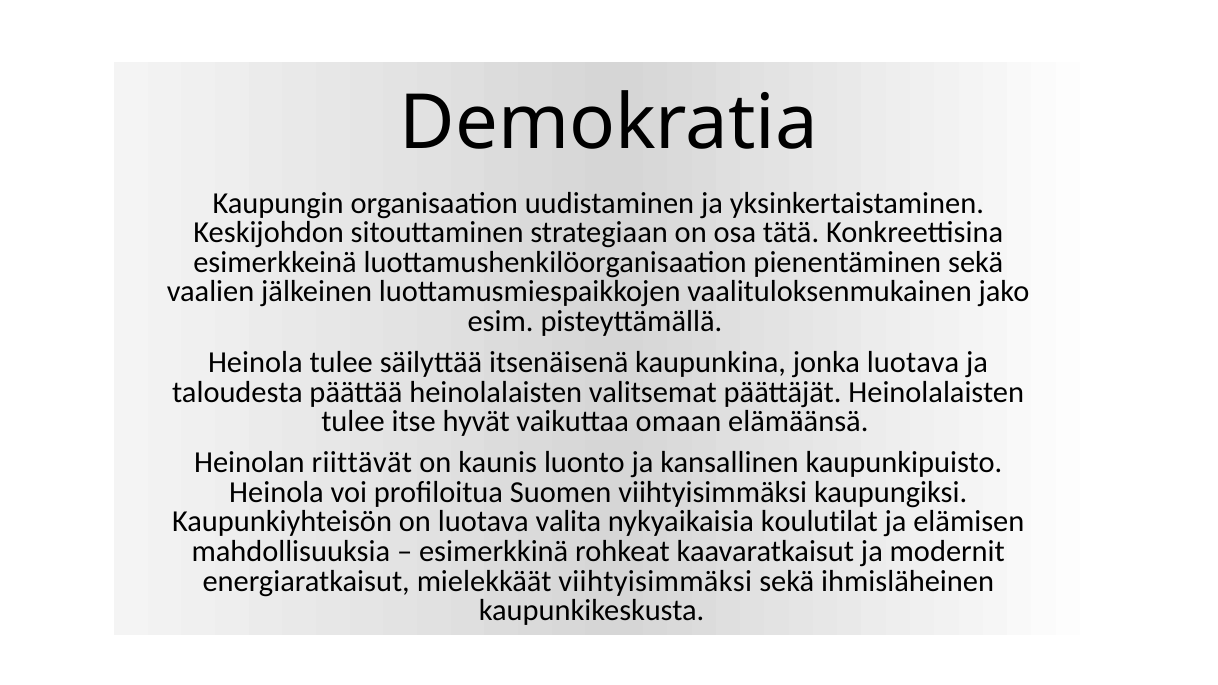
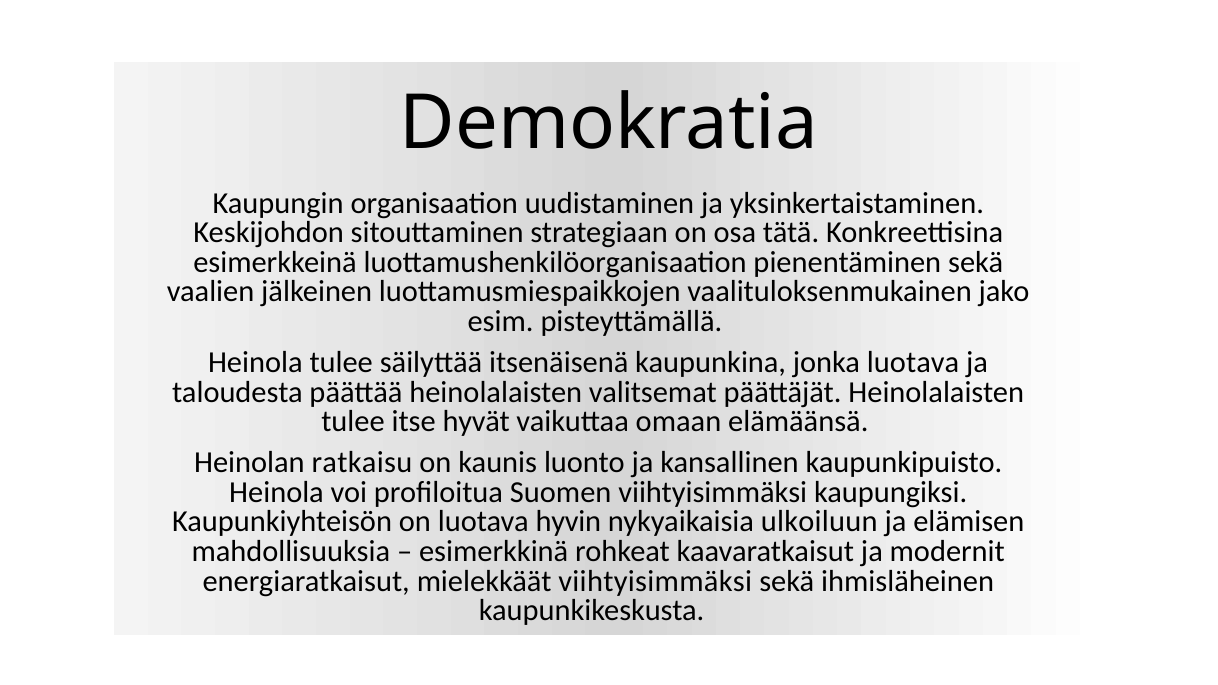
riittävät: riittävät -> ratkaisu
valita: valita -> hyvin
koulutilat: koulutilat -> ulkoiluun
